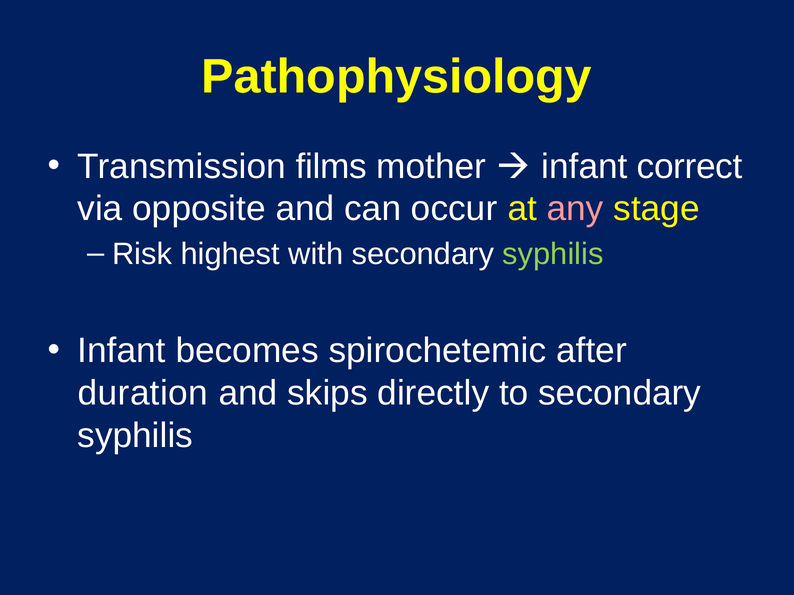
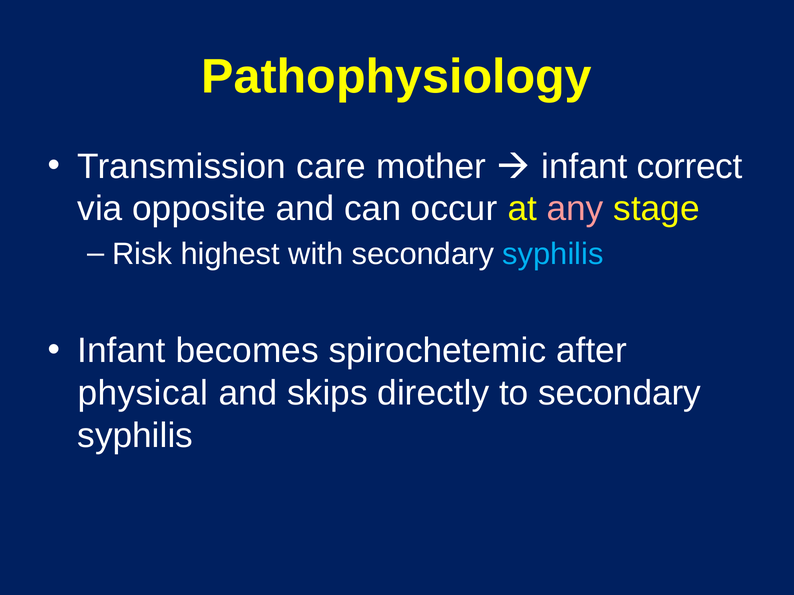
films: films -> care
syphilis at (553, 255) colour: light green -> light blue
duration: duration -> physical
